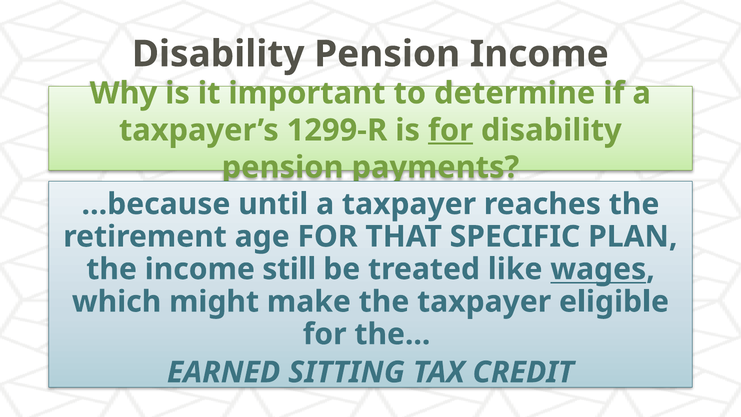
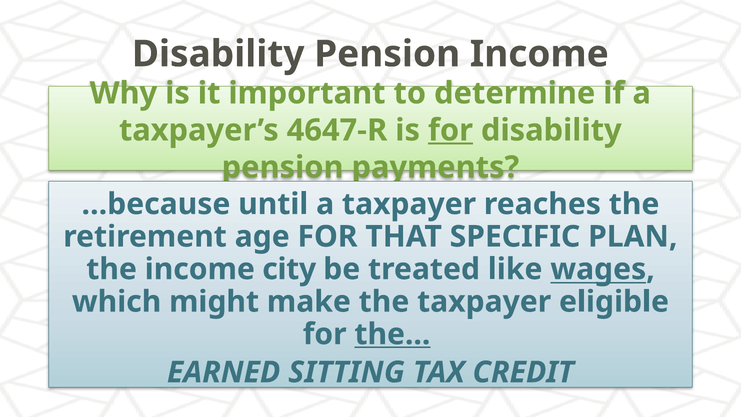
1299-R: 1299-R -> 4647-R
still: still -> city
the at (392, 334) underline: none -> present
